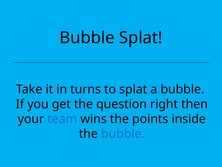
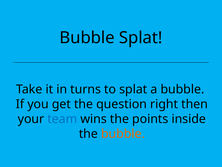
bubble at (123, 134) colour: blue -> orange
